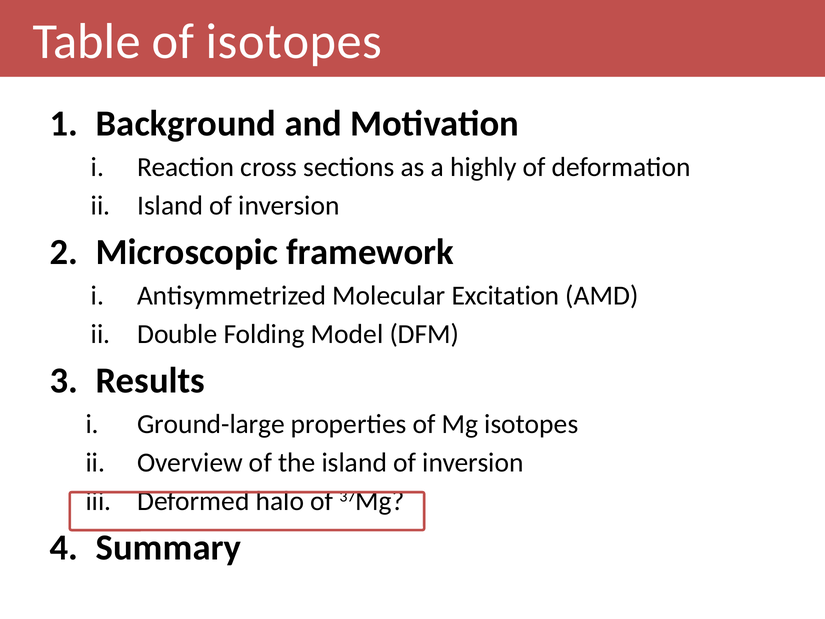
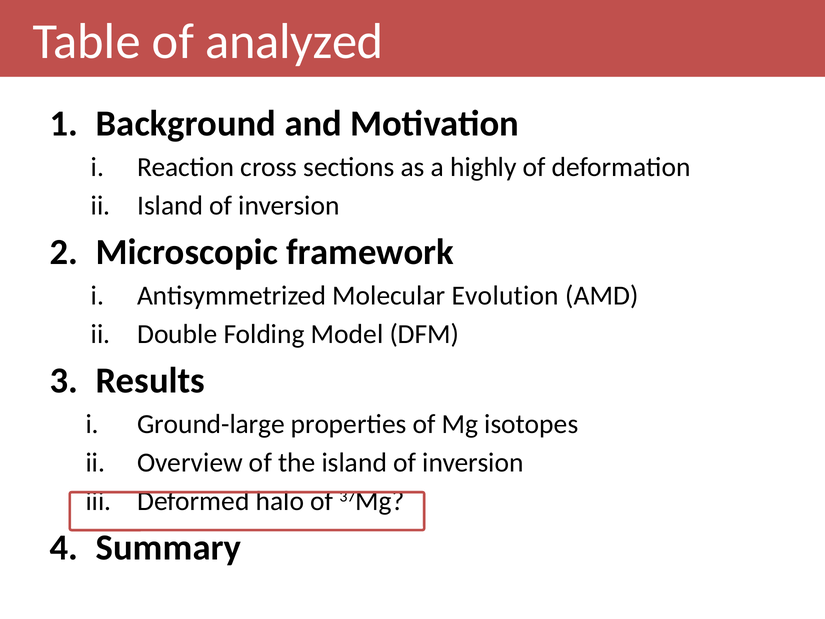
of isotopes: isotopes -> analyzed
Excitation: Excitation -> Evolution
